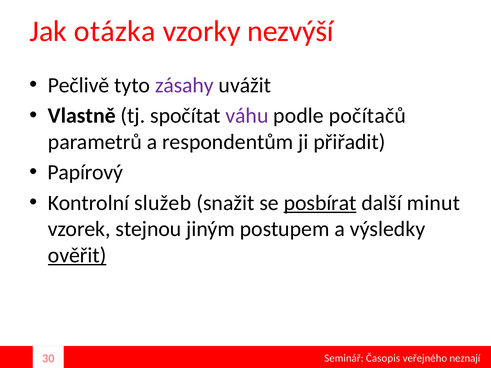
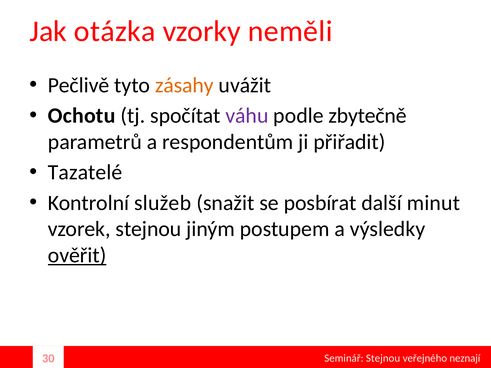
nezvýší: nezvýší -> neměli
zásahy colour: purple -> orange
Vlastně: Vlastně -> Ochotu
počítačů: počítačů -> zbytečně
Papírový: Papírový -> Tazatelé
posbírat underline: present -> none
Seminář Časopis: Časopis -> Stejnou
